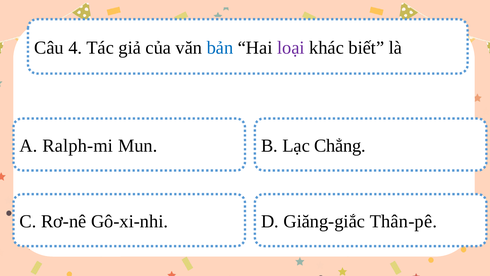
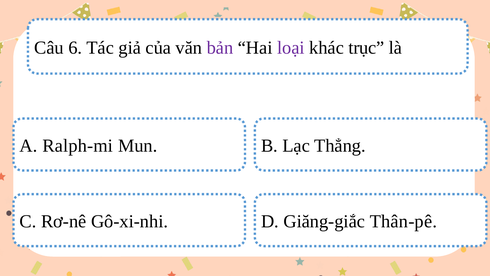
4: 4 -> 6
bản colour: blue -> purple
biết: biết -> trục
Chẳng: Chẳng -> Thẳng
